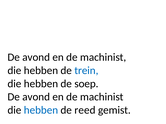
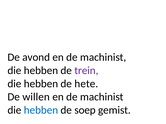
trein colour: blue -> purple
soep: soep -> hete
avond at (36, 97): avond -> willen
reed: reed -> soep
